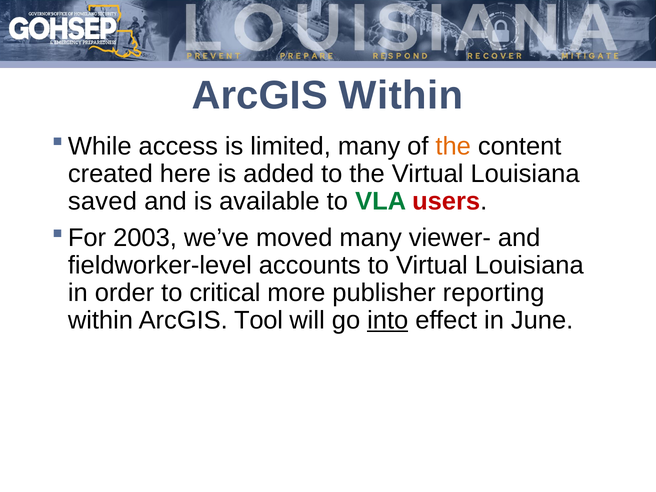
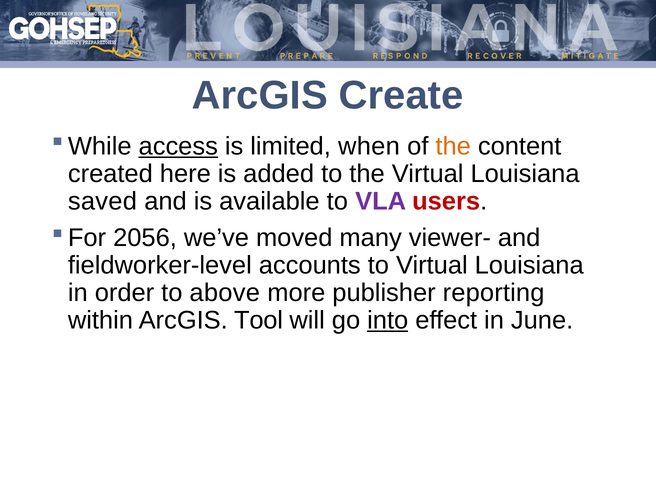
ArcGIS Within: Within -> Create
access underline: none -> present
limited many: many -> when
VLA colour: green -> purple
2003: 2003 -> 2056
critical: critical -> above
